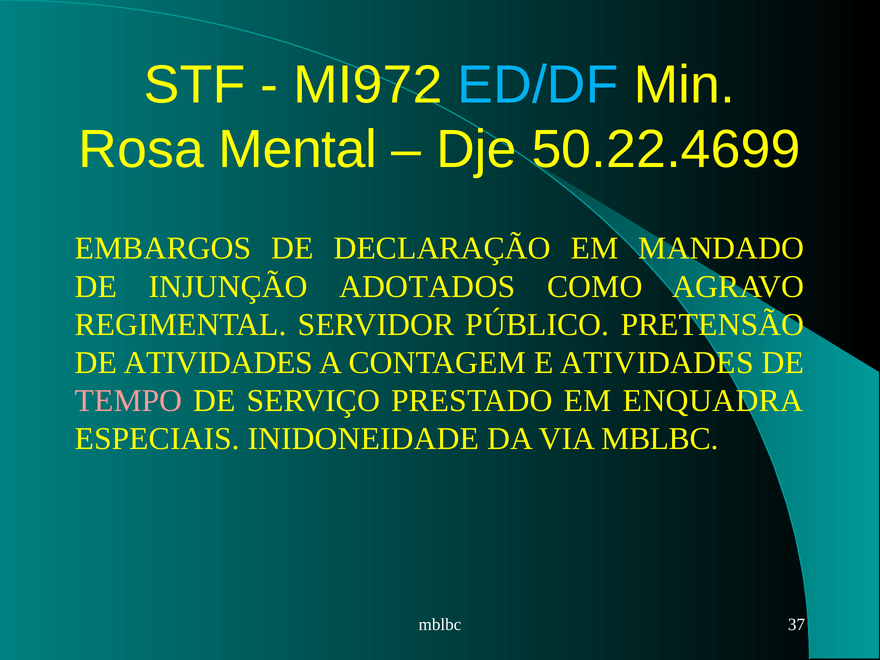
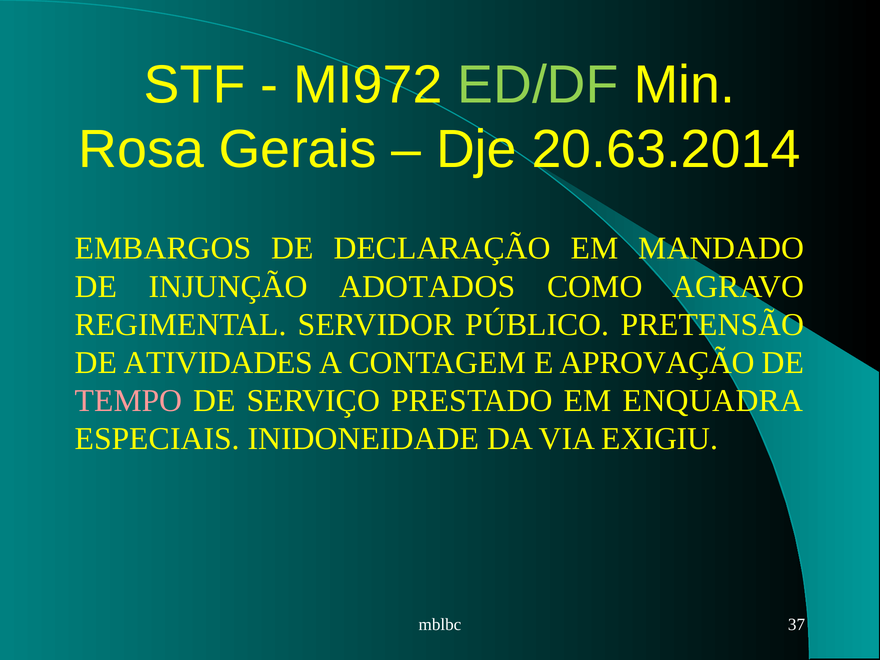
ED/DF colour: light blue -> light green
Mental: Mental -> Gerais
50.22.4699: 50.22.4699 -> 20.63.2014
E ATIVIDADES: ATIVIDADES -> APROVAÇÃO
VIA MBLBC: MBLBC -> EXIGIU
